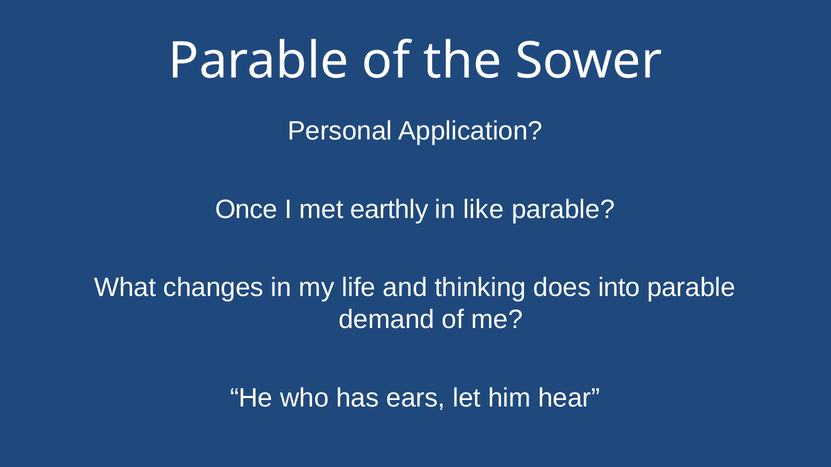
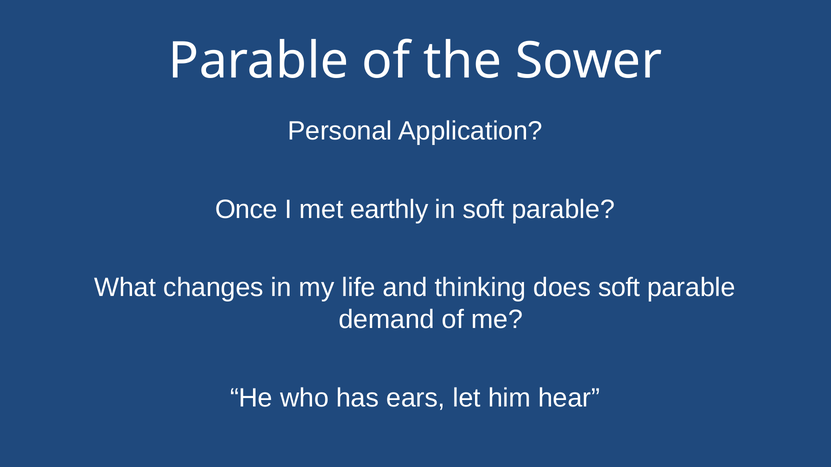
in like: like -> soft
does into: into -> soft
